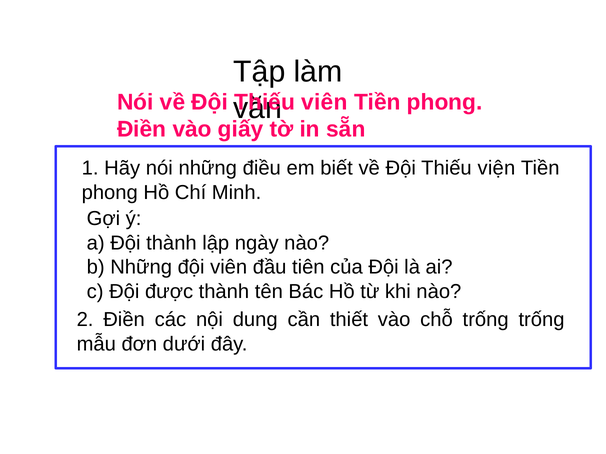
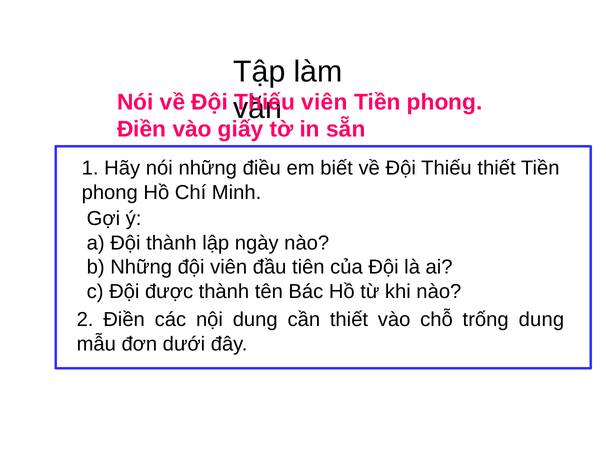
Thiếu viện: viện -> thiết
trống trống: trống -> dung
